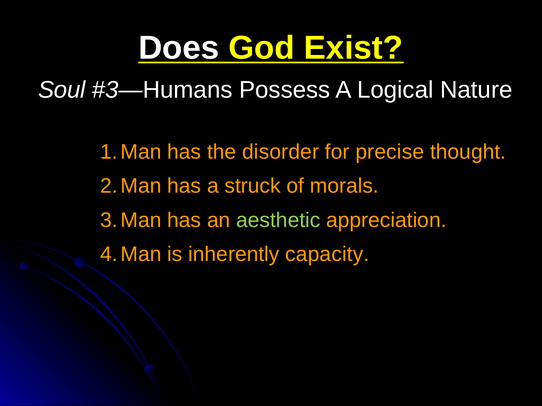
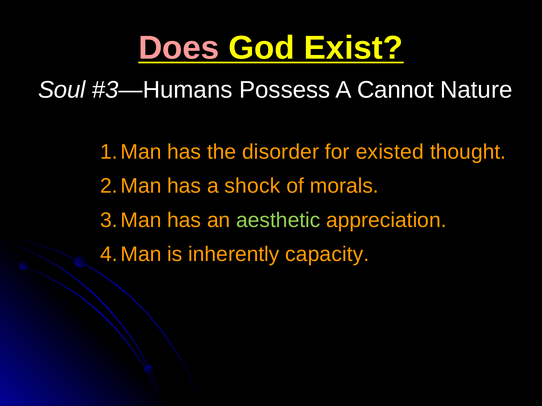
Does colour: white -> pink
Logical: Logical -> Cannot
precise: precise -> existed
struck: struck -> shock
